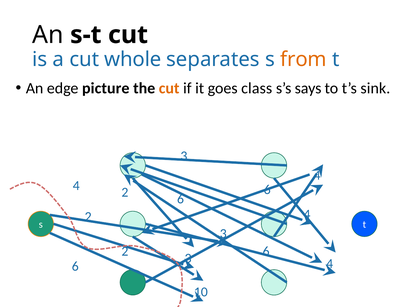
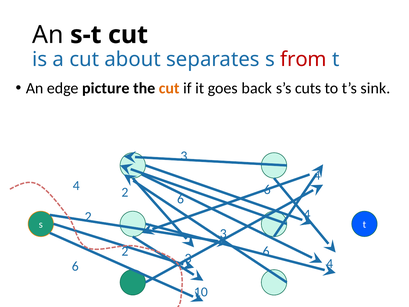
whole: whole -> about
from colour: orange -> red
class: class -> back
says: says -> cuts
